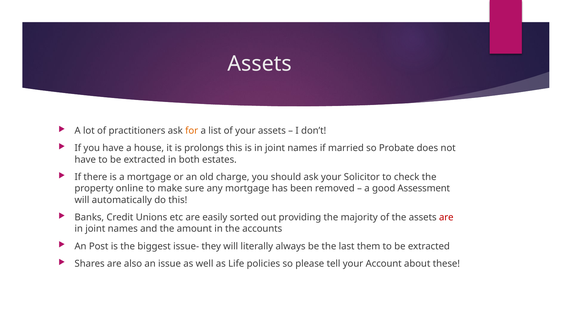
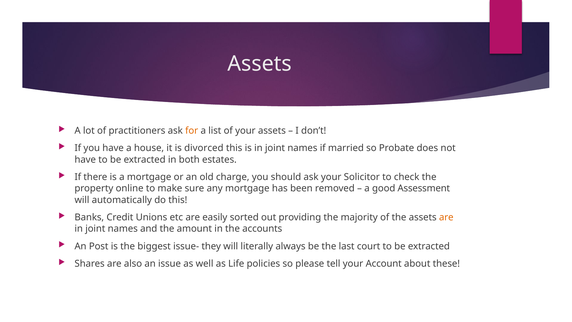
prolongs: prolongs -> divorced
are at (446, 217) colour: red -> orange
them: them -> court
